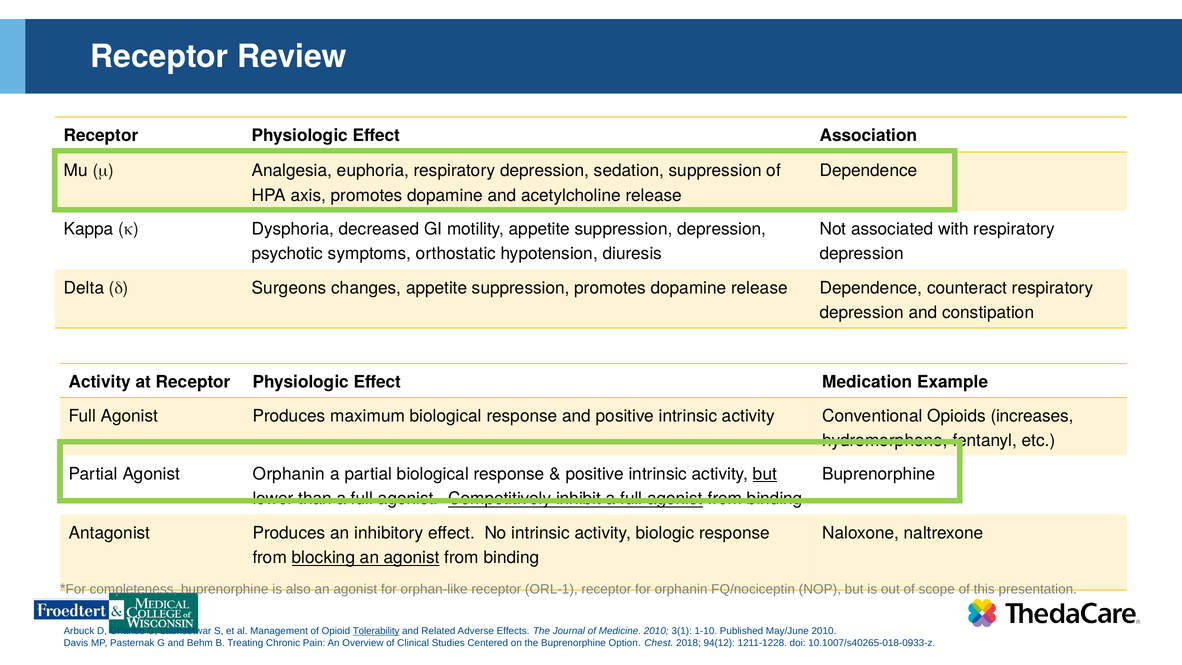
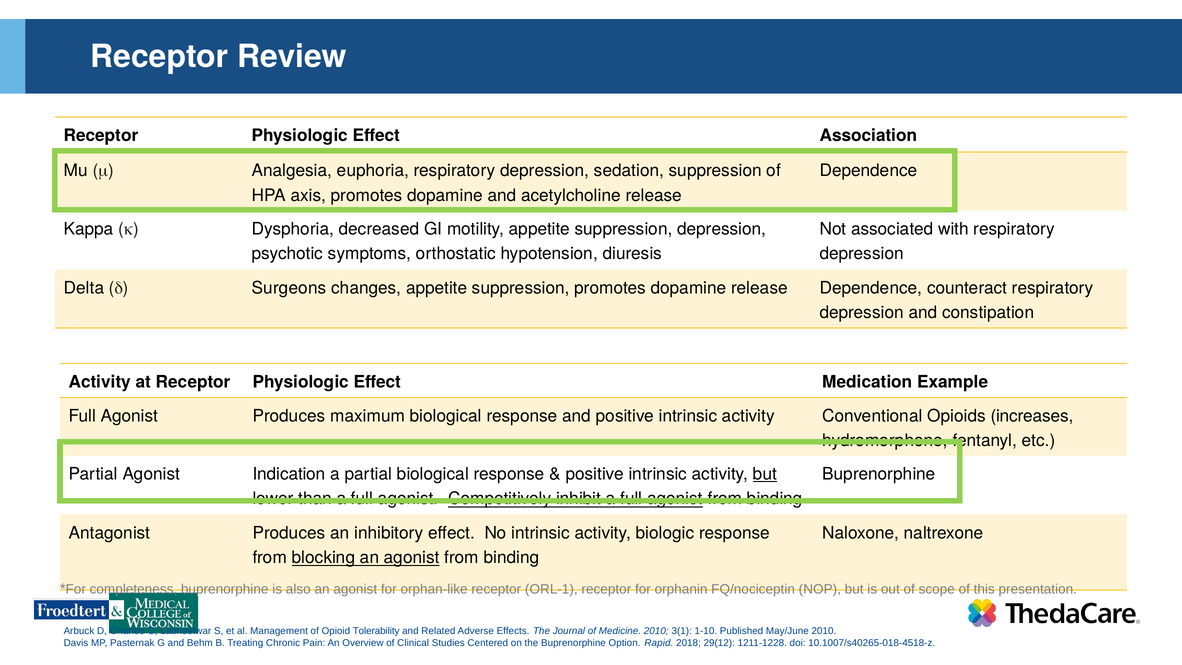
Agonist Orphanin: Orphanin -> Indication
Tolerability underline: present -> none
Chest: Chest -> Rapid
94(12: 94(12 -> 29(12
10.1007/s40265-018-0933-z: 10.1007/s40265-018-0933-z -> 10.1007/s40265-018-4518-z
